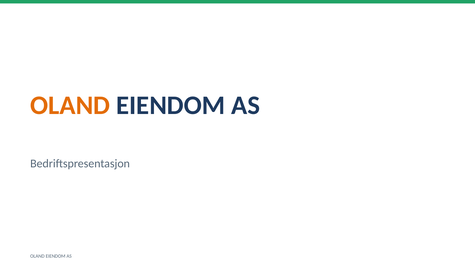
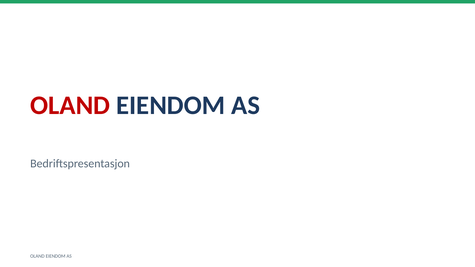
OLAND at (70, 105) colour: orange -> red
